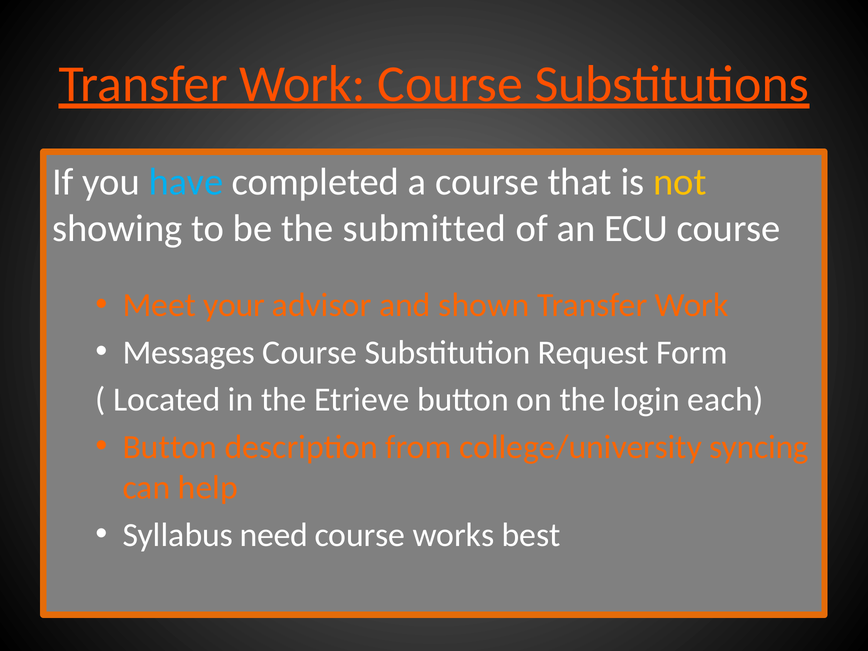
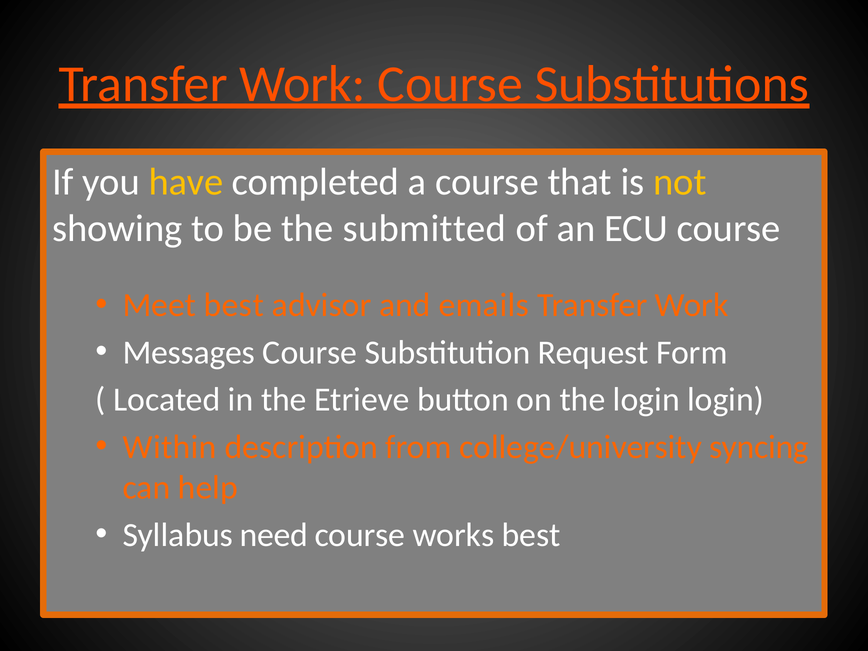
have colour: light blue -> yellow
Meet your: your -> best
shown: shown -> emails
login each: each -> login
Button at (170, 447): Button -> Within
